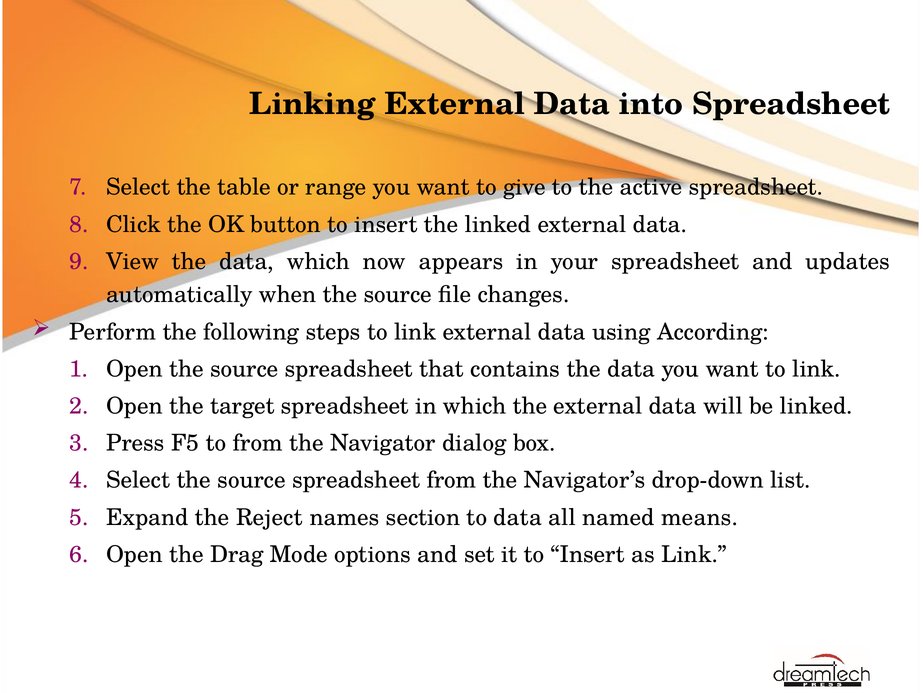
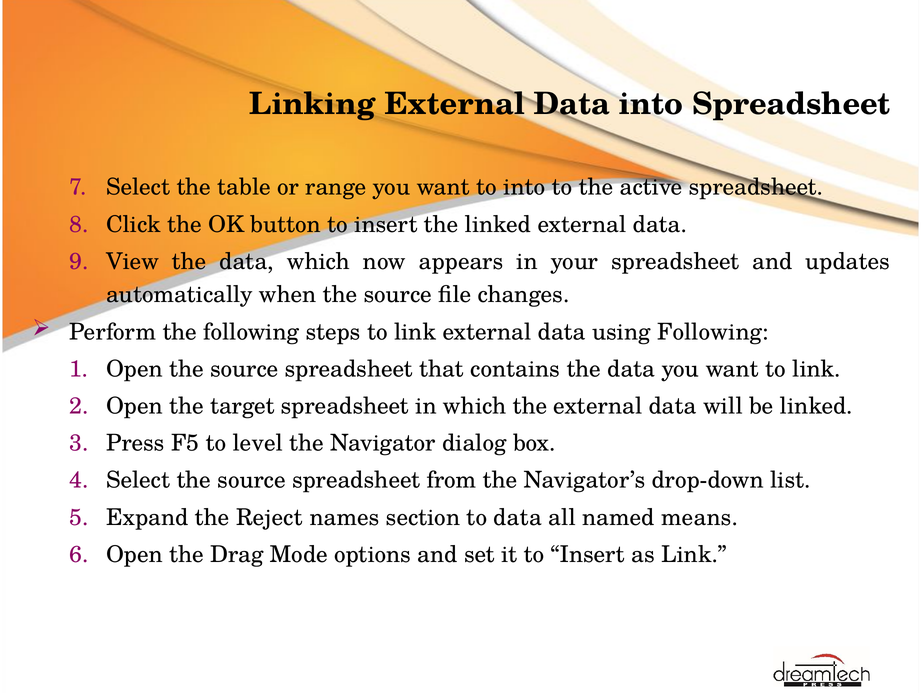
to give: give -> into
using According: According -> Following
to from: from -> level
